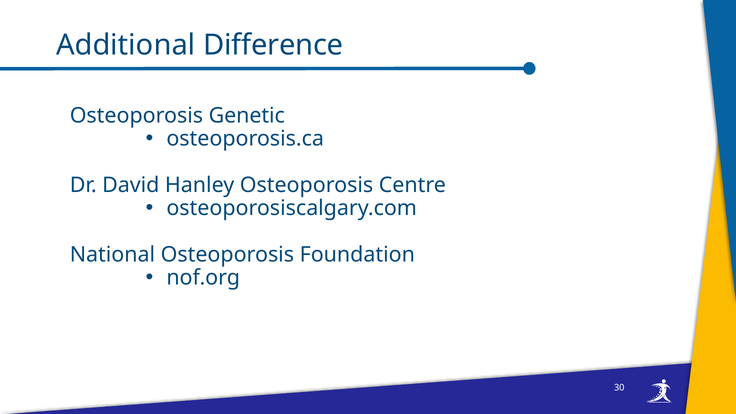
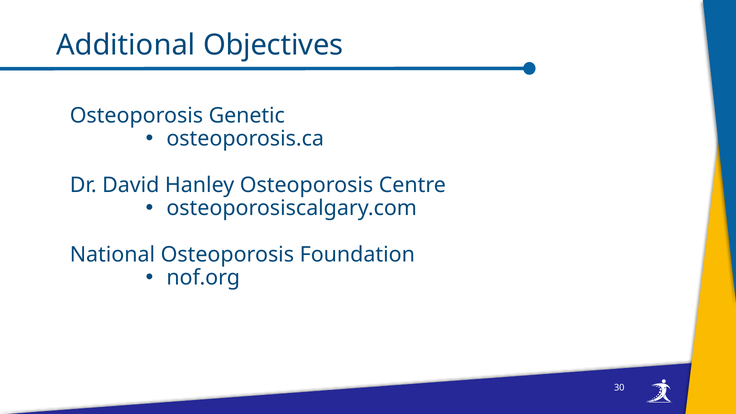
Difference: Difference -> Objectives
